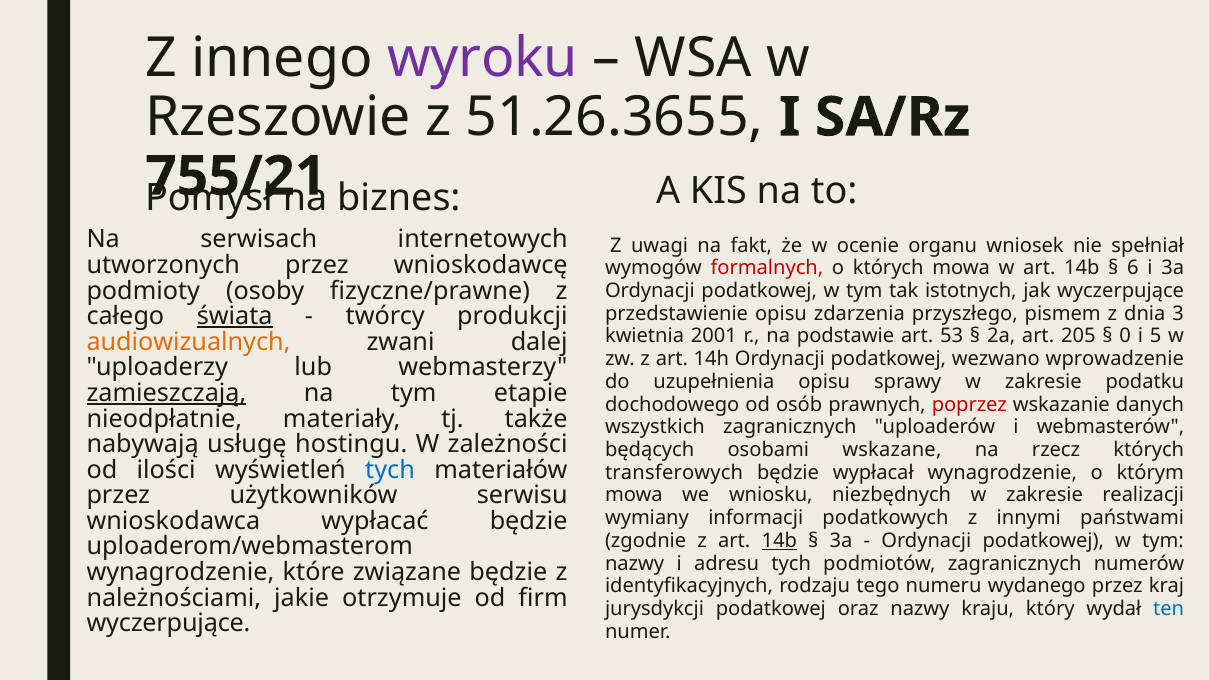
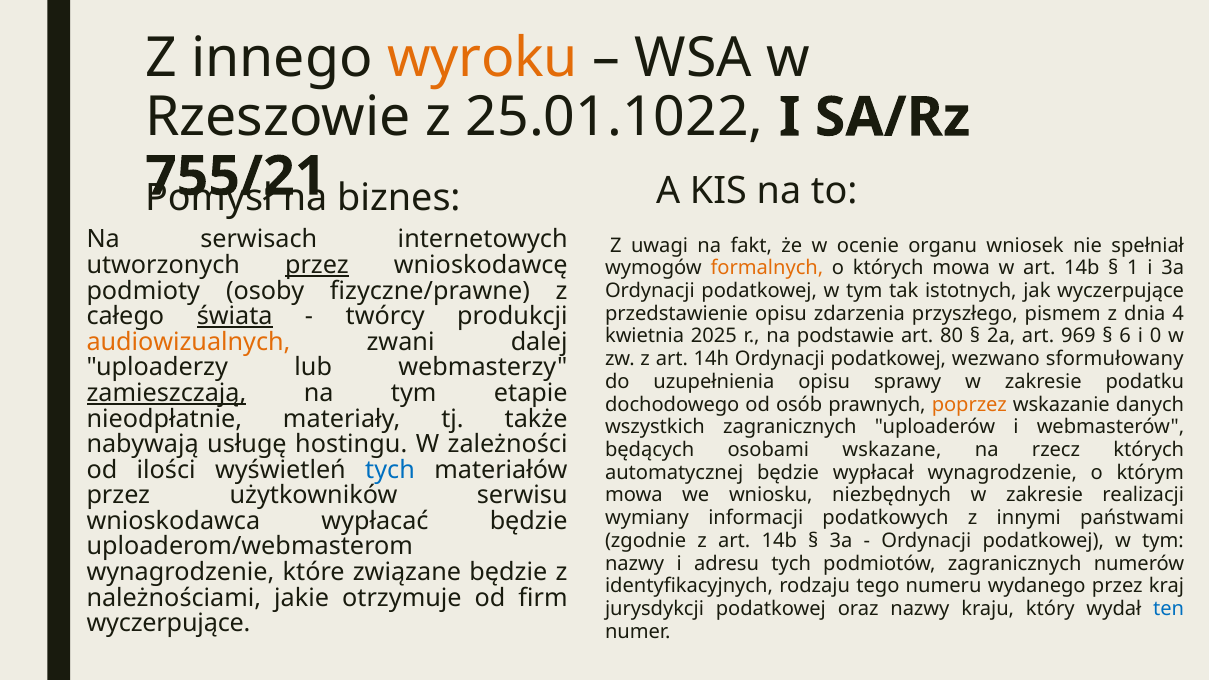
wyroku colour: purple -> orange
51.26.3655: 51.26.3655 -> 25.01.1022
przez at (317, 265) underline: none -> present
formalnych colour: red -> orange
6: 6 -> 1
3: 3 -> 4
2001: 2001 -> 2025
53: 53 -> 80
205: 205 -> 969
0: 0 -> 6
5: 5 -> 0
wprowadzenie: wprowadzenie -> sformułowany
poprzez colour: red -> orange
transferowych: transferowych -> automatycznej
14b at (779, 541) underline: present -> none
